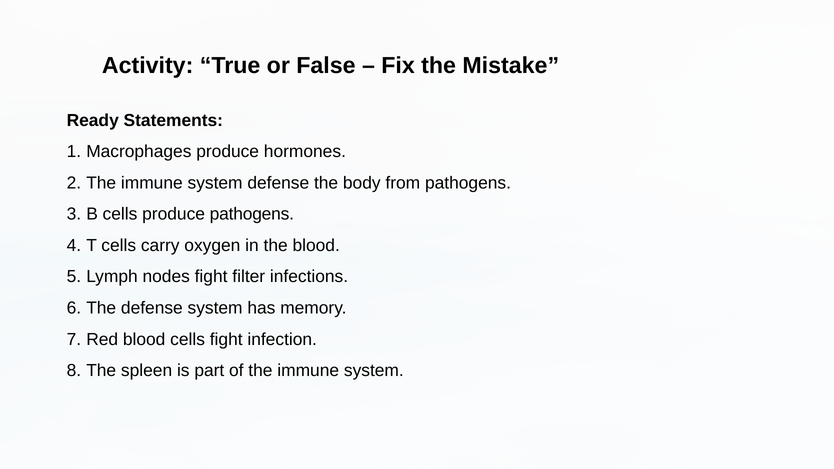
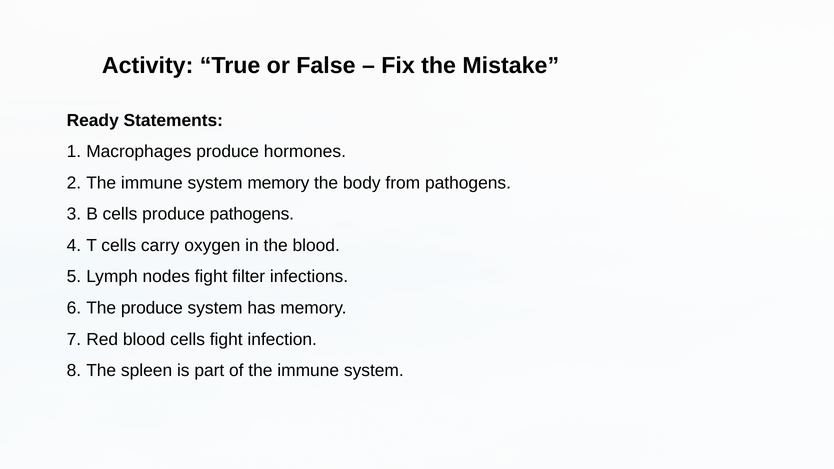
system defense: defense -> memory
The defense: defense -> produce
